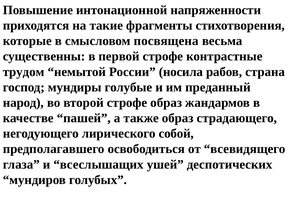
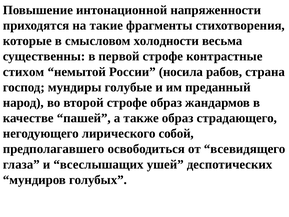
посвящена: посвящена -> холодности
трудом: трудом -> стихом
